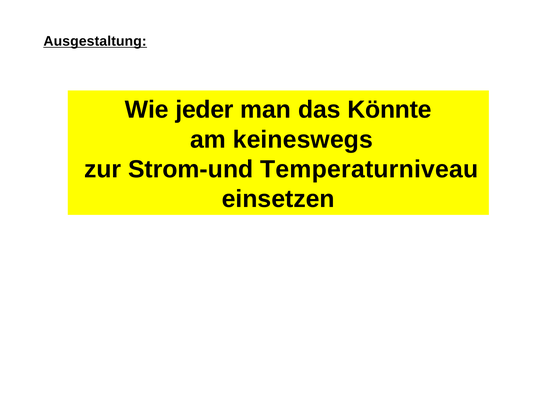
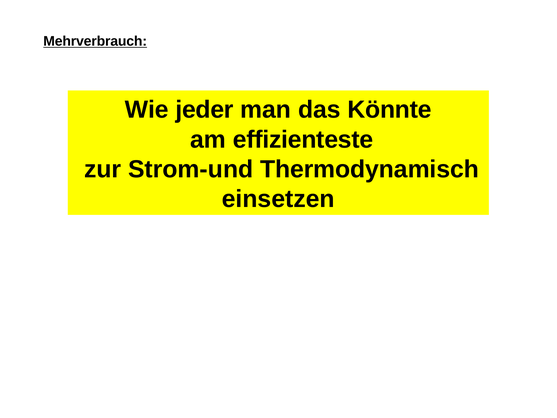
Ausgestaltung: Ausgestaltung -> Mehrverbrauch
keineswegs: keineswegs -> effizienteste
Temperaturniveau: Temperaturniveau -> Thermodynamisch
